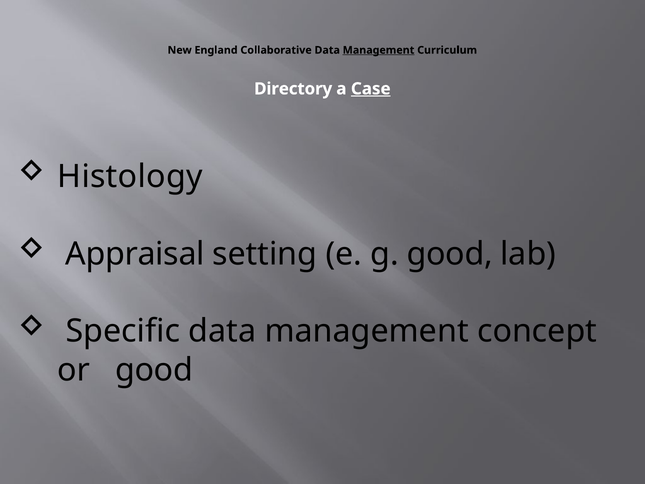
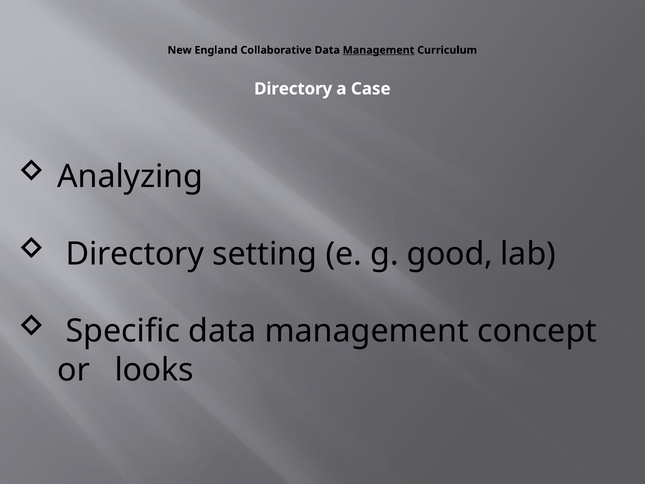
Case underline: present -> none
Histology: Histology -> Analyzing
Appraisal at (135, 254): Appraisal -> Directory
or good: good -> looks
